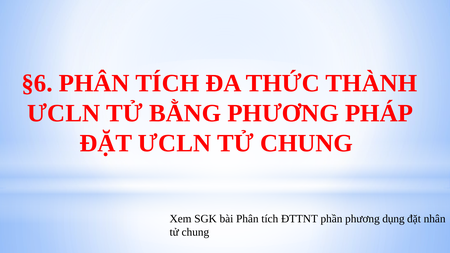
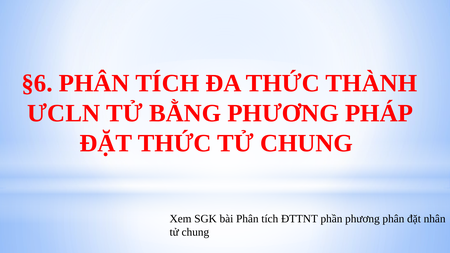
ĐẶT ƯCLN: ƯCLN -> THỨC
phương dụng: dụng -> phân
